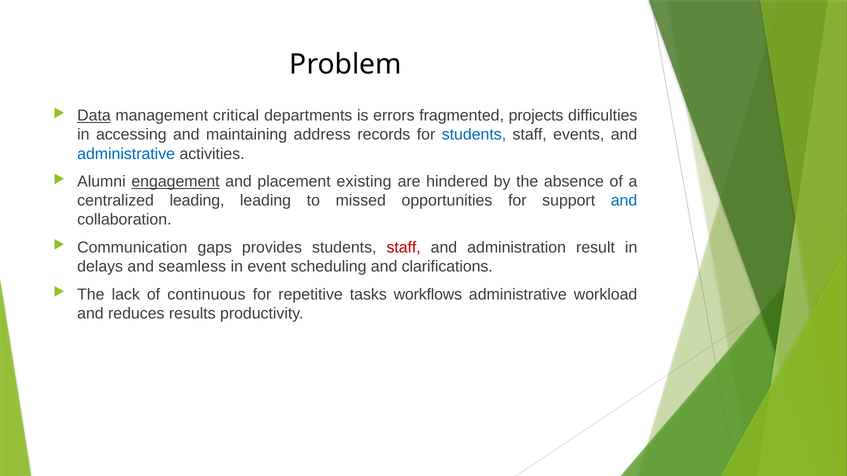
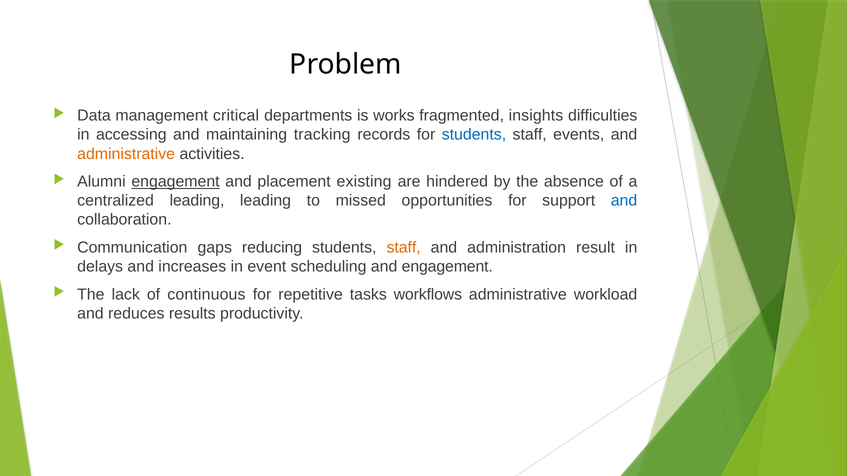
Data underline: present -> none
errors: errors -> works
projects: projects -> insights
address: address -> tracking
administrative at (126, 154) colour: blue -> orange
provides: provides -> reducing
staff at (404, 248) colour: red -> orange
seamless: seamless -> increases
and clarifications: clarifications -> engagement
